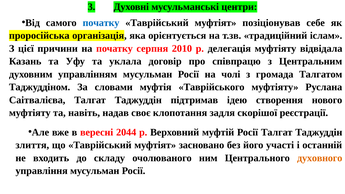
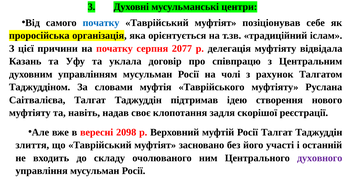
2010: 2010 -> 2077
громада: громада -> рахунок
2044: 2044 -> 2098
духовного colour: orange -> purple
